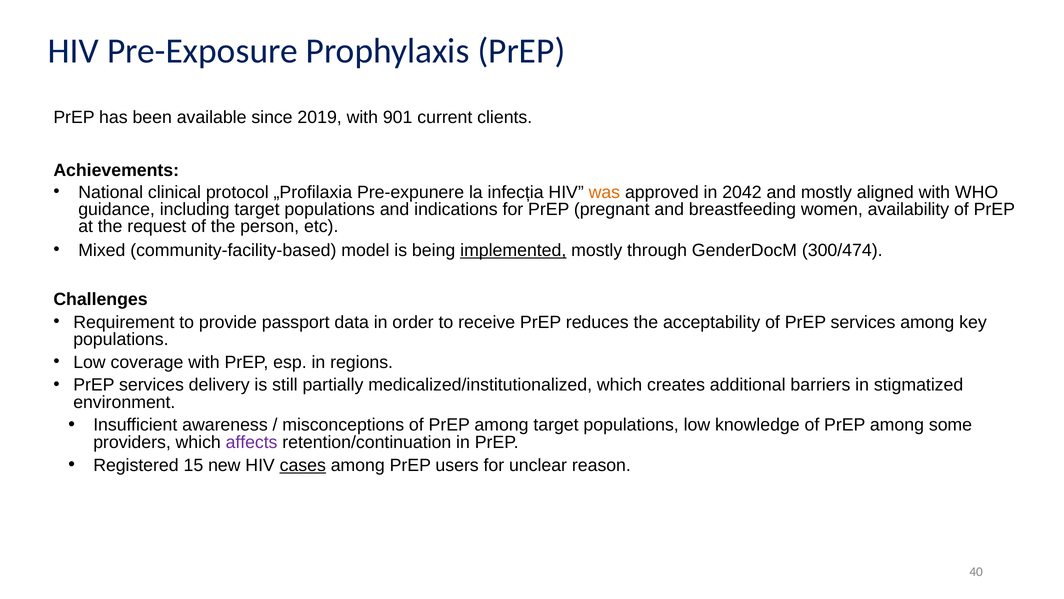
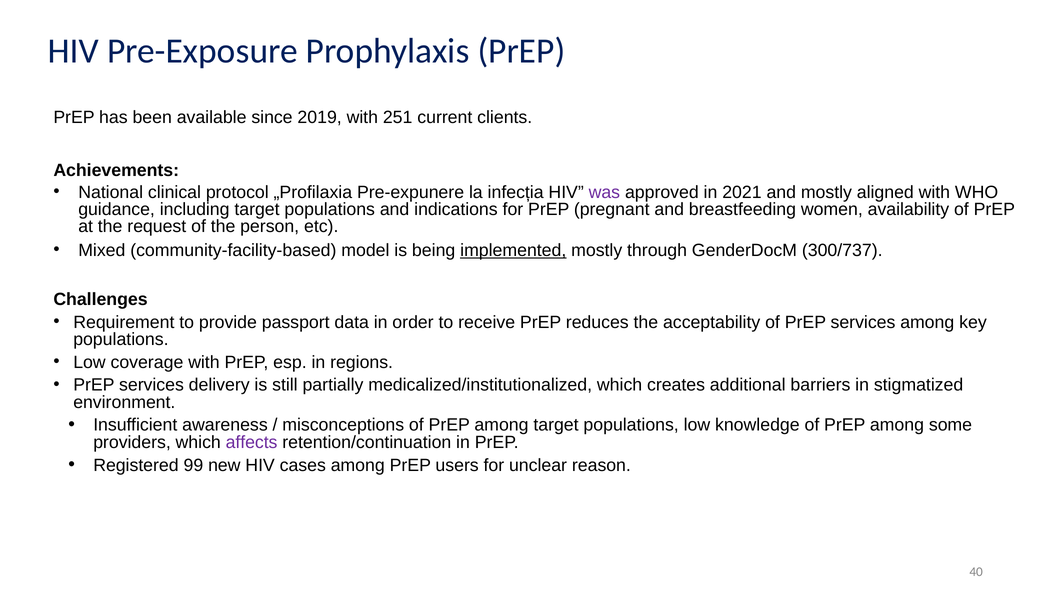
901: 901 -> 251
was colour: orange -> purple
2042: 2042 -> 2021
300/474: 300/474 -> 300/737
15: 15 -> 99
cases underline: present -> none
